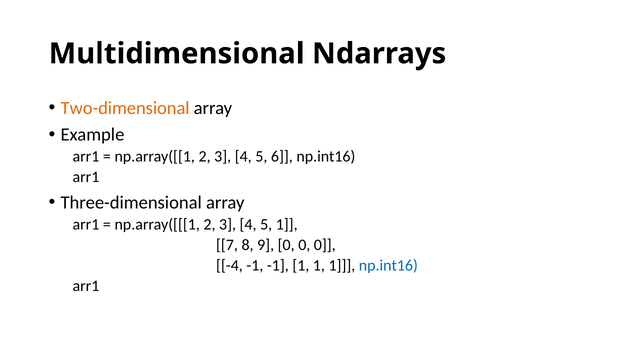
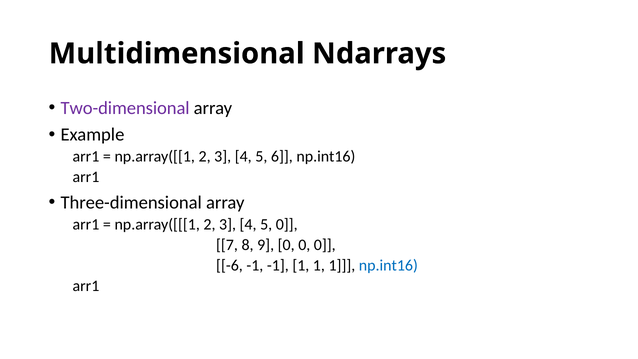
Two-dimensional colour: orange -> purple
5 1: 1 -> 0
-4: -4 -> -6
